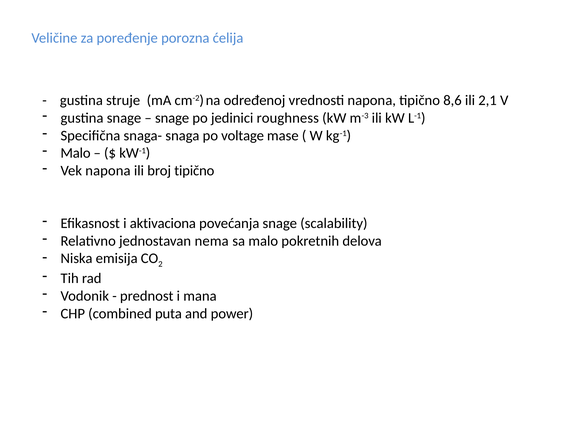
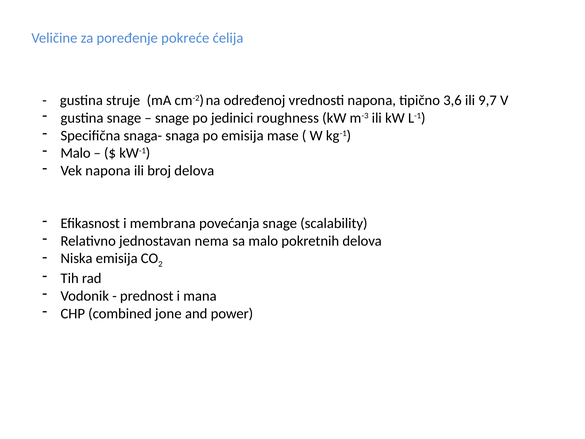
porozna: porozna -> pokreće
8,6: 8,6 -> 3,6
2,1: 2,1 -> 9,7
po voltage: voltage -> emisija
broj tipično: tipično -> delova
aktivaciona: aktivaciona -> membrana
puta: puta -> jone
